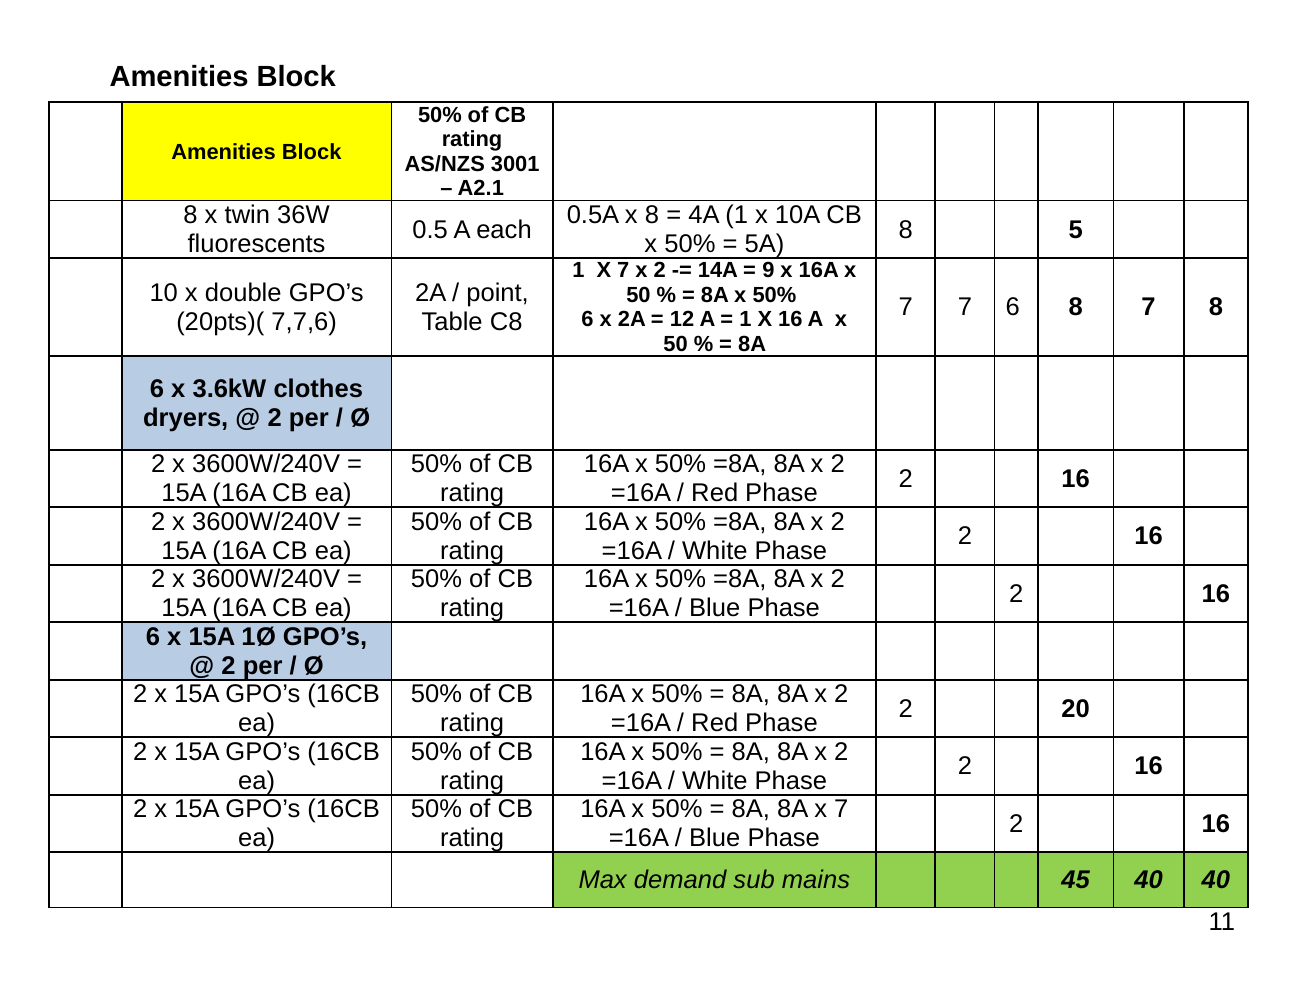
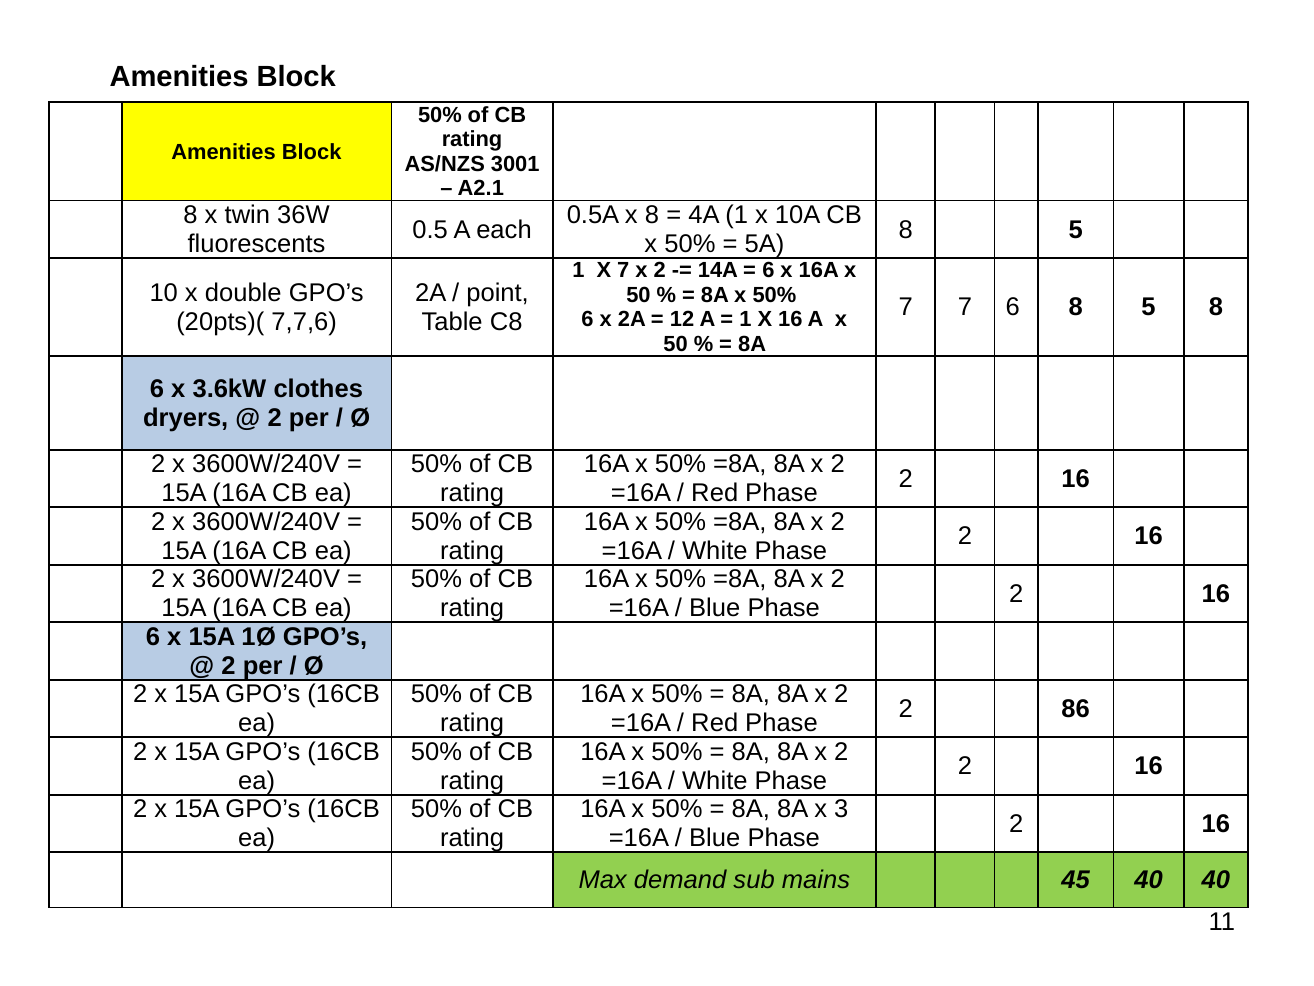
9 at (768, 271): 9 -> 6
6 8 7: 7 -> 5
20: 20 -> 86
8A x 7: 7 -> 3
